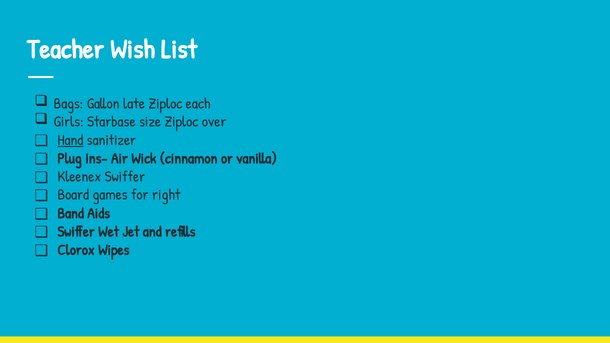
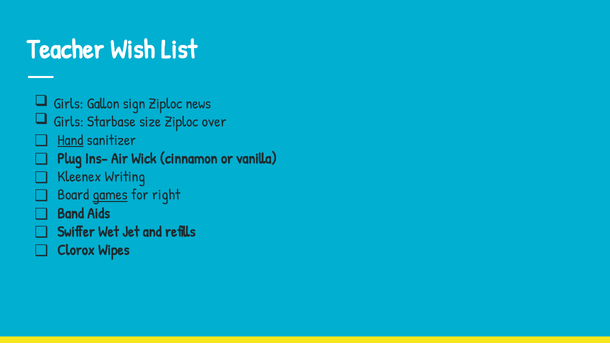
Bags at (68, 104): Bags -> Girls
late: late -> sign
each: each -> news
Kleenex Swiffer: Swiffer -> Writing
games underline: none -> present
